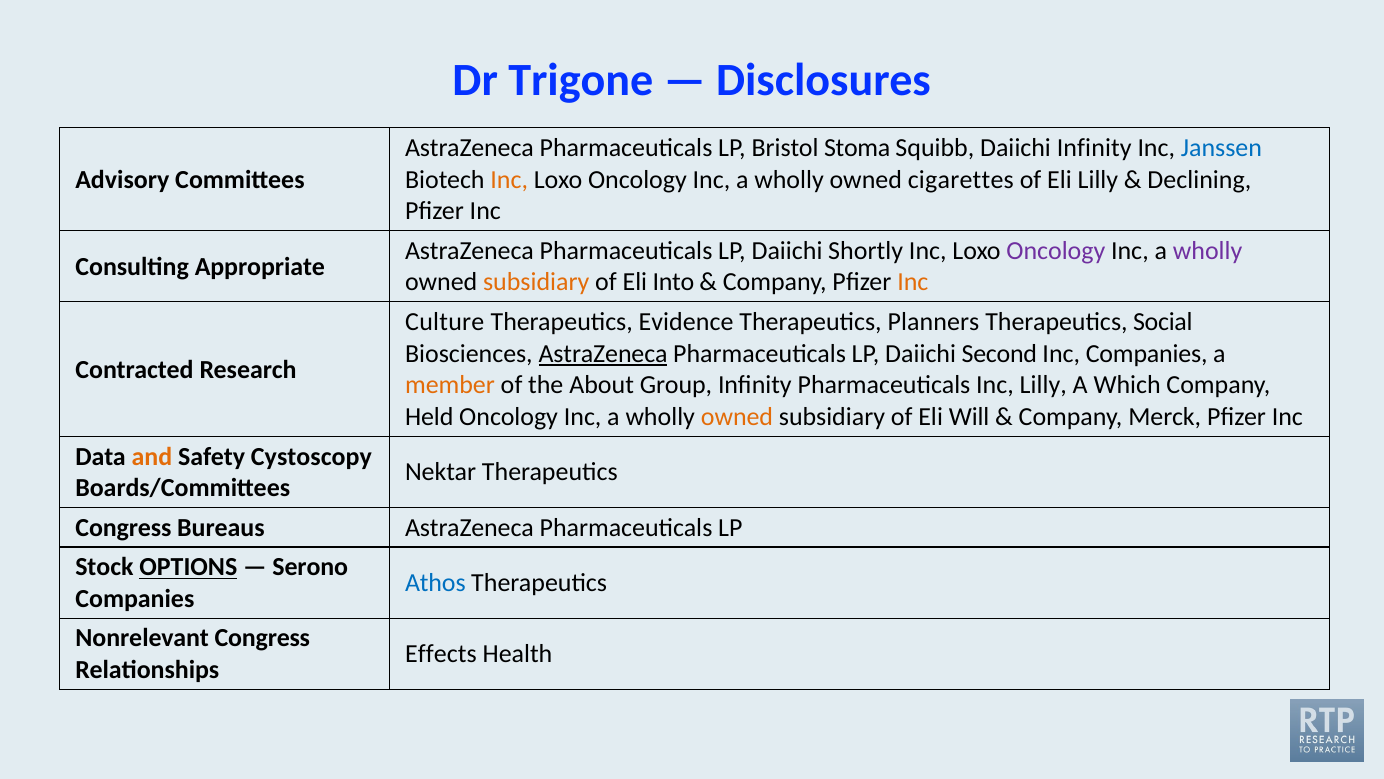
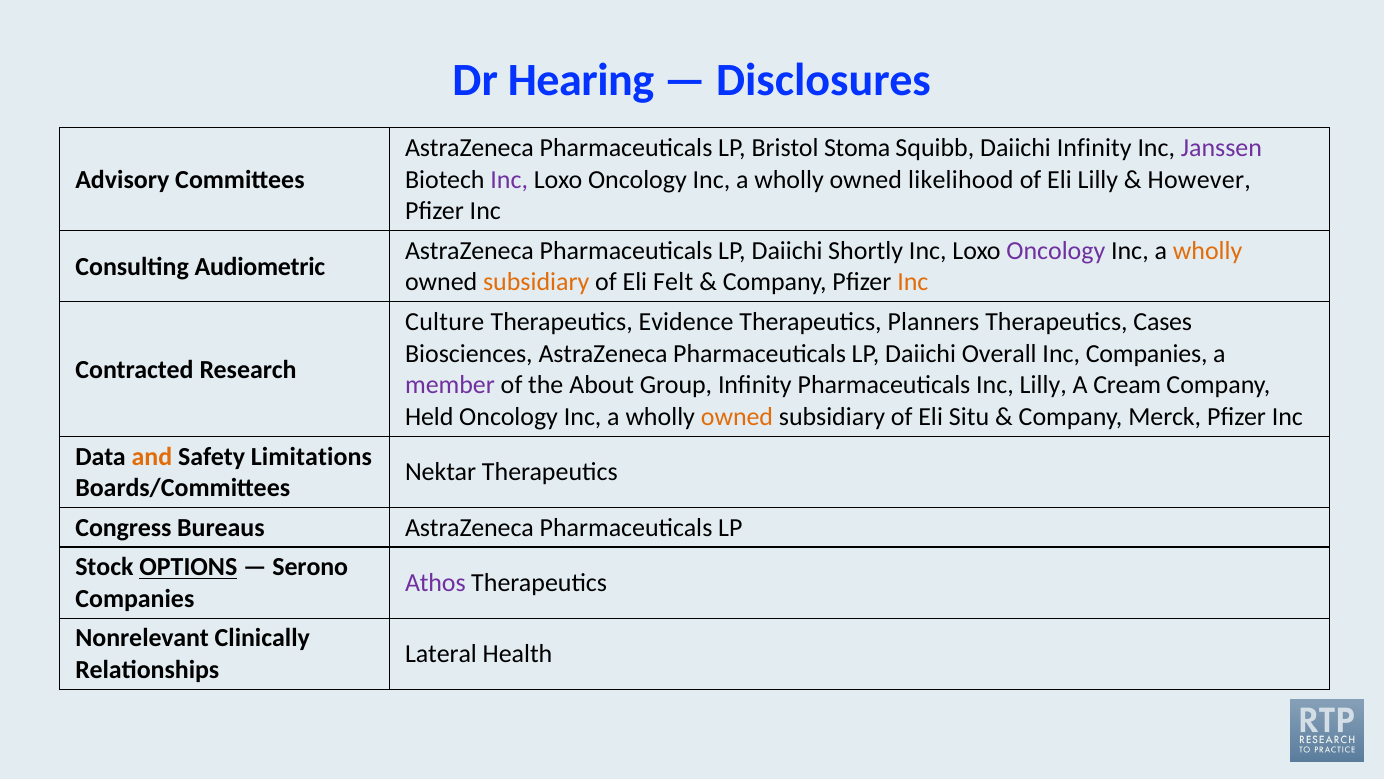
Trigone: Trigone -> Hearing
Janssen colour: blue -> purple
Inc at (509, 179) colour: orange -> purple
cigarettes: cigarettes -> likelihood
Declining: Declining -> However
wholly at (1208, 251) colour: purple -> orange
Appropriate: Appropriate -> Audiometric
Into: Into -> Felt
Social: Social -> Cases
AstraZeneca at (603, 353) underline: present -> none
Second: Second -> Overall
member colour: orange -> purple
Which: Which -> Cream
Will: Will -> Situ
Cystoscopy: Cystoscopy -> Limitations
Athos colour: blue -> purple
Nonrelevant Congress: Congress -> Clinically
Effects: Effects -> Lateral
